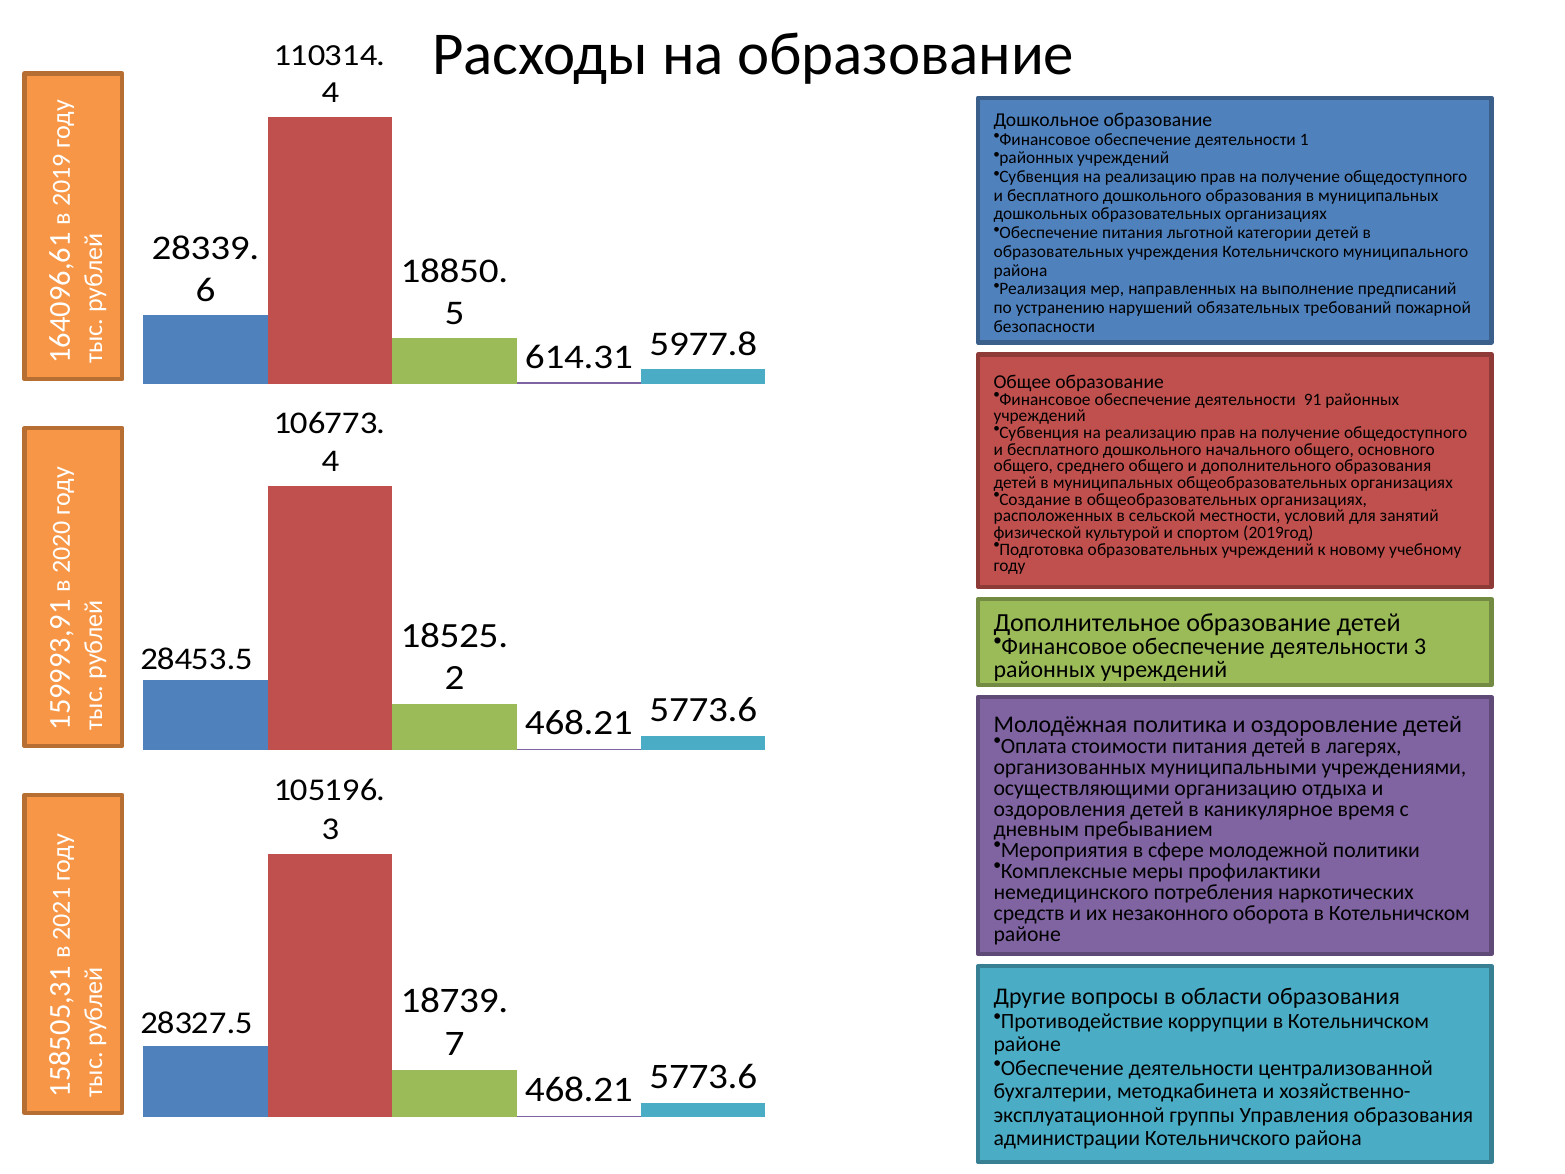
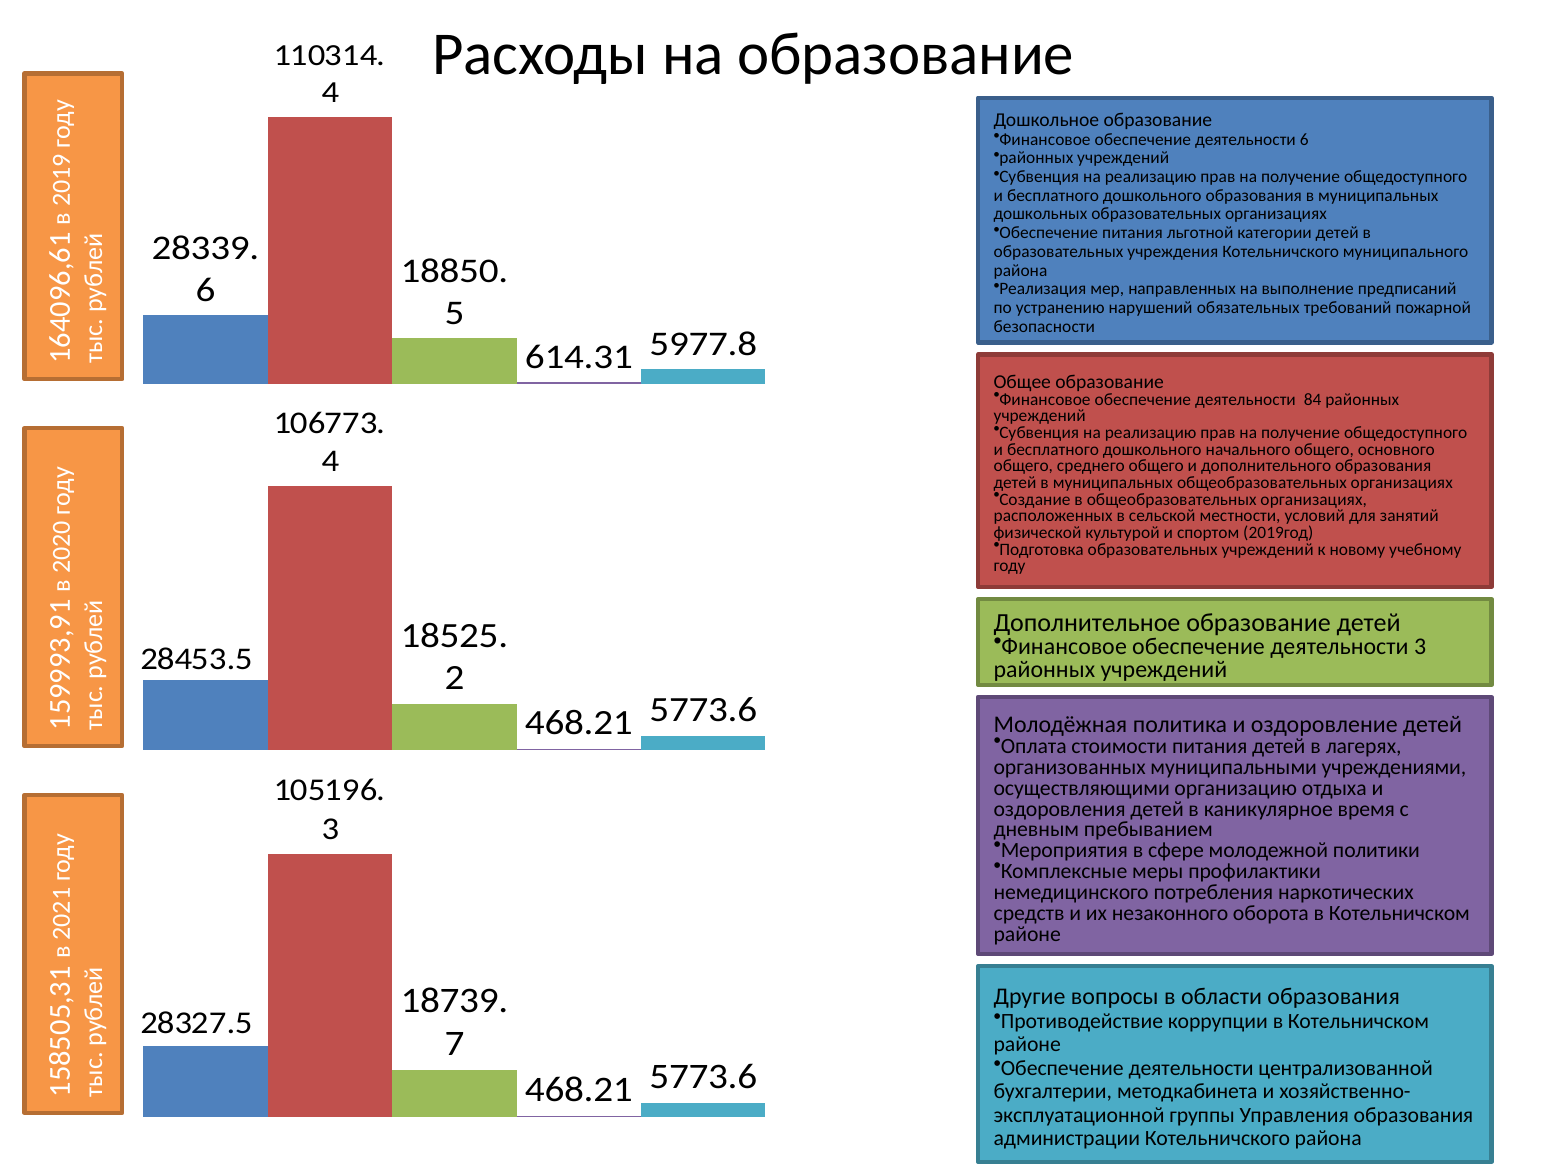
деятельности 1: 1 -> 6
91: 91 -> 84
